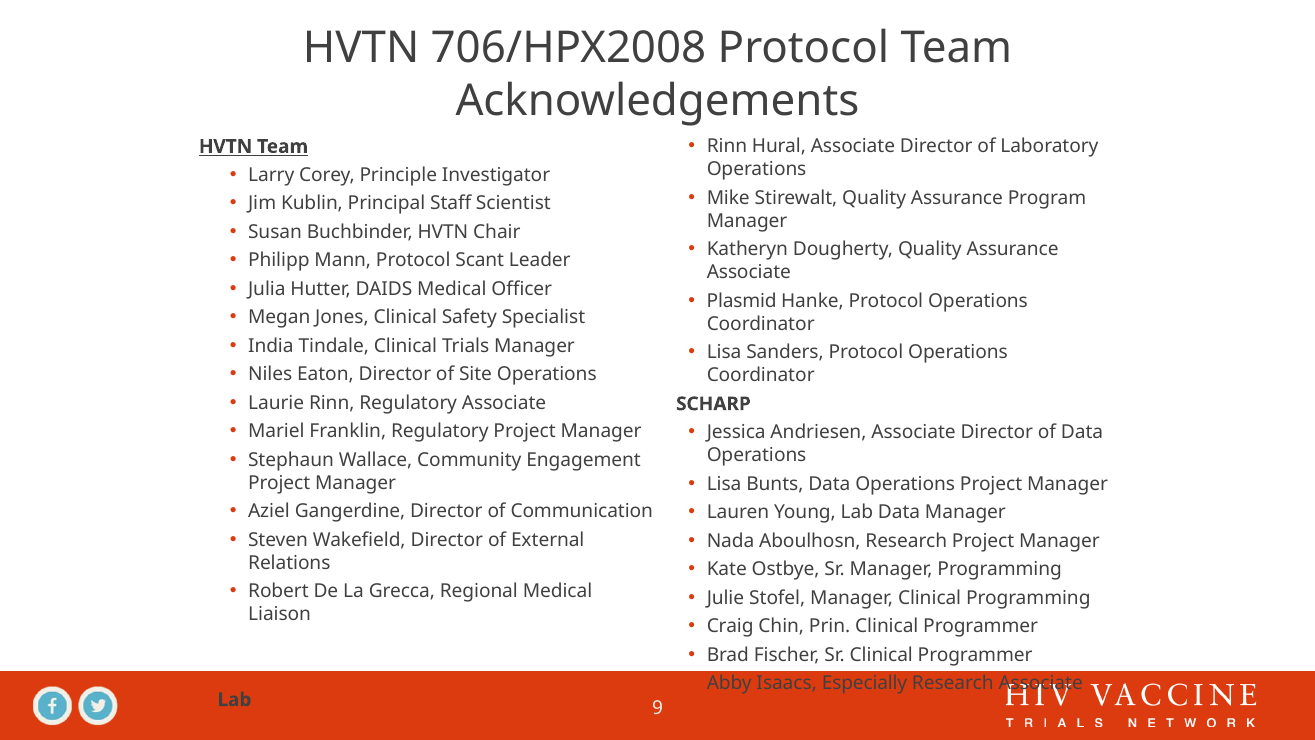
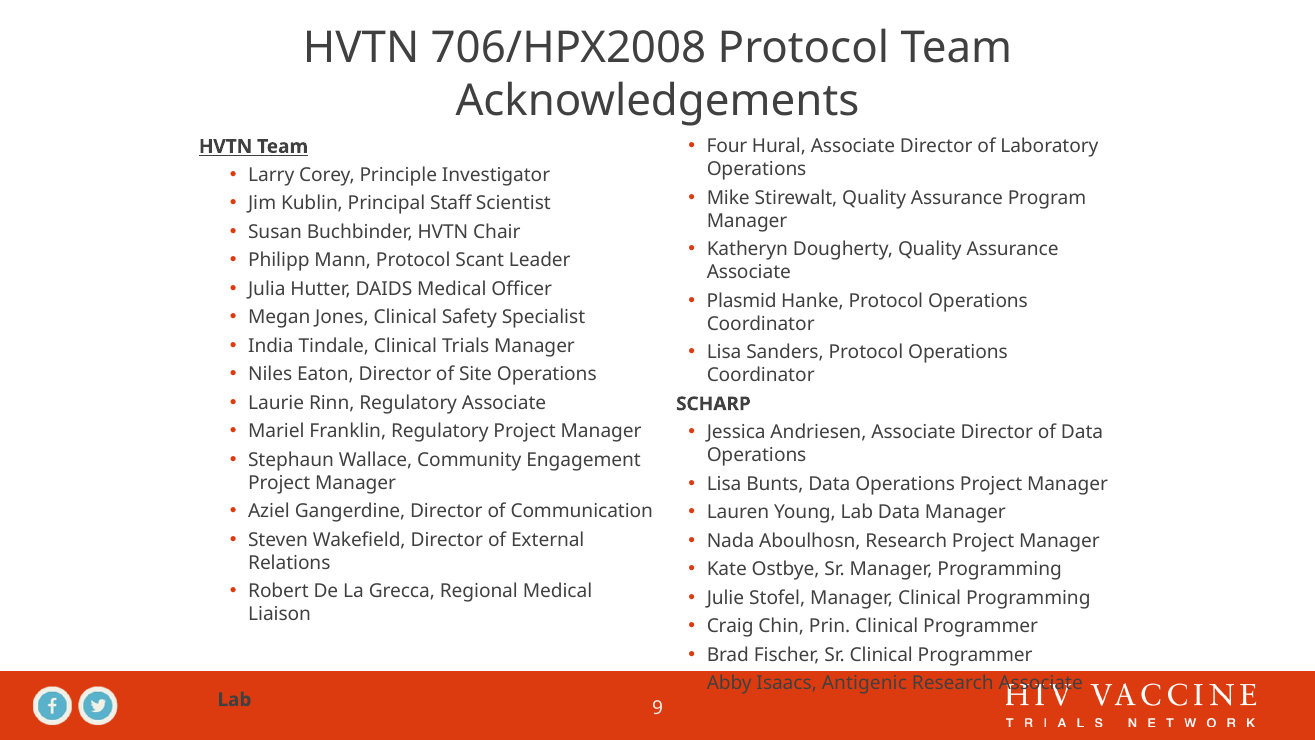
Rinn at (727, 146): Rinn -> Four
Especially: Especially -> Antigenic
